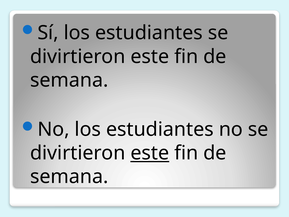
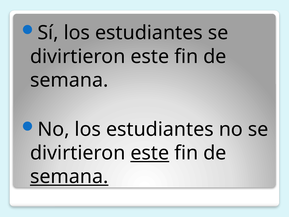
semana at (69, 176) underline: none -> present
